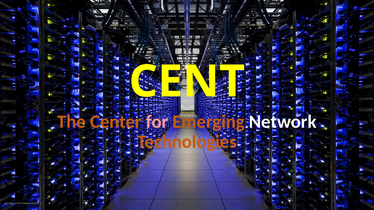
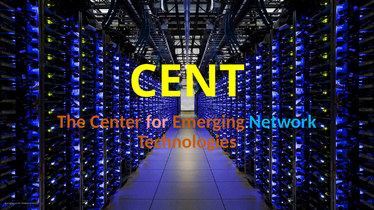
Network colour: white -> light blue
